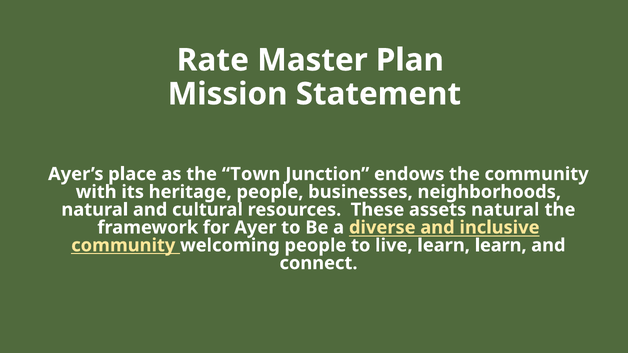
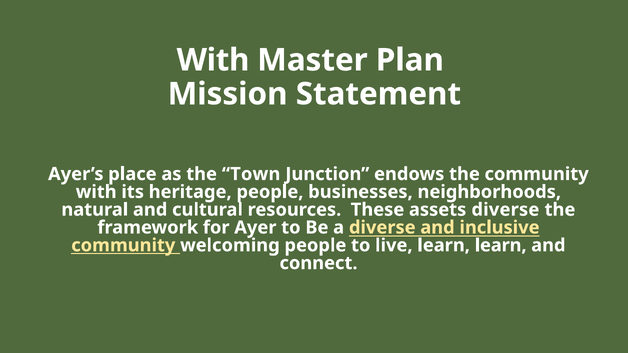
Rate at (213, 60): Rate -> With
assets natural: natural -> diverse
